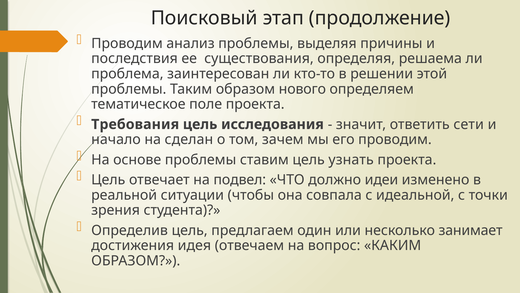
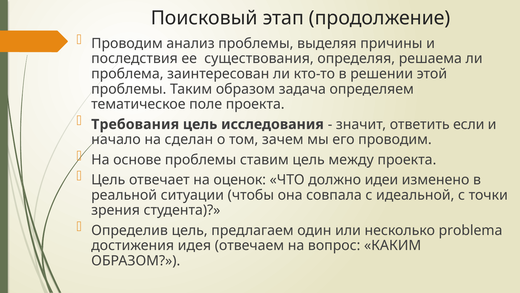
нового: нового -> задача
сети: сети -> если
узнать: узнать -> между
подвел: подвел -> оценок
занимает: занимает -> problema
